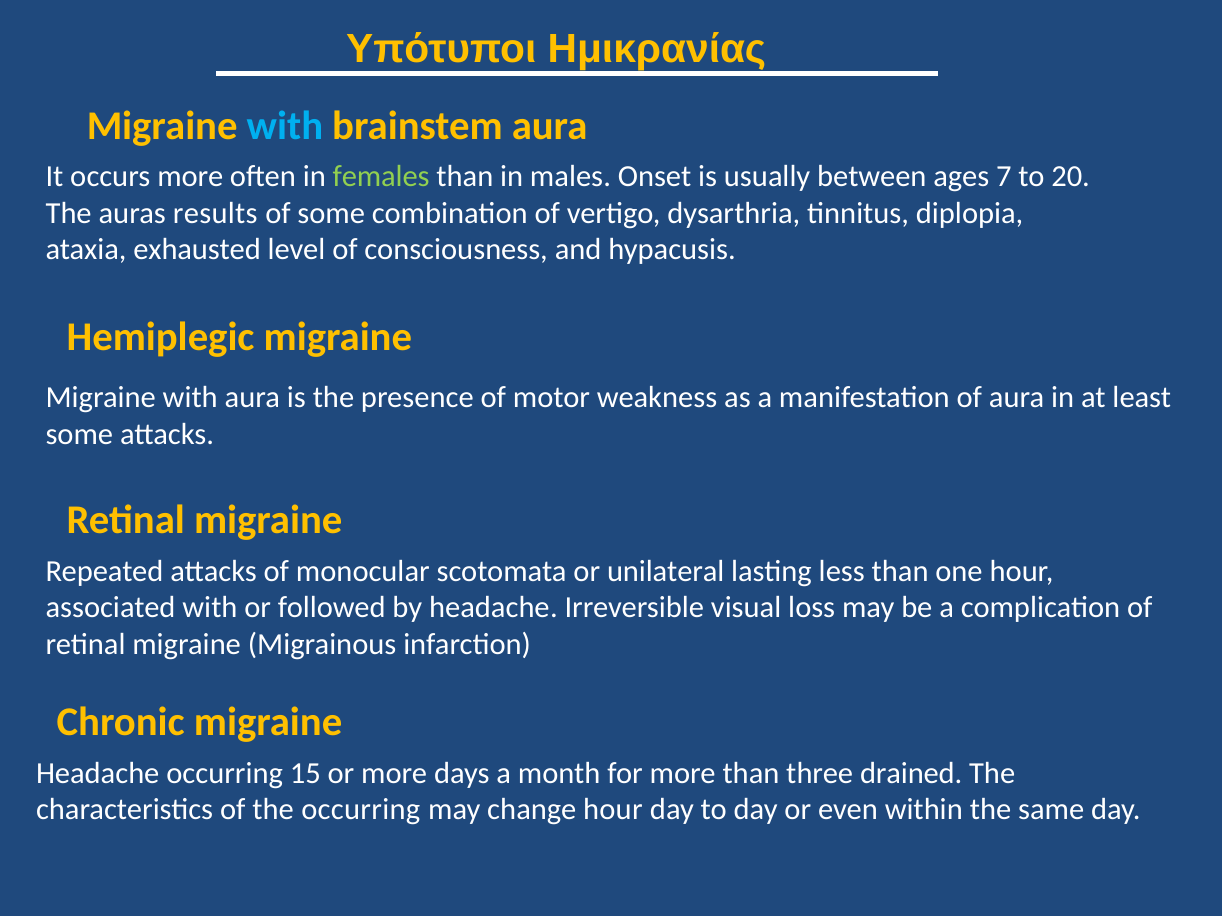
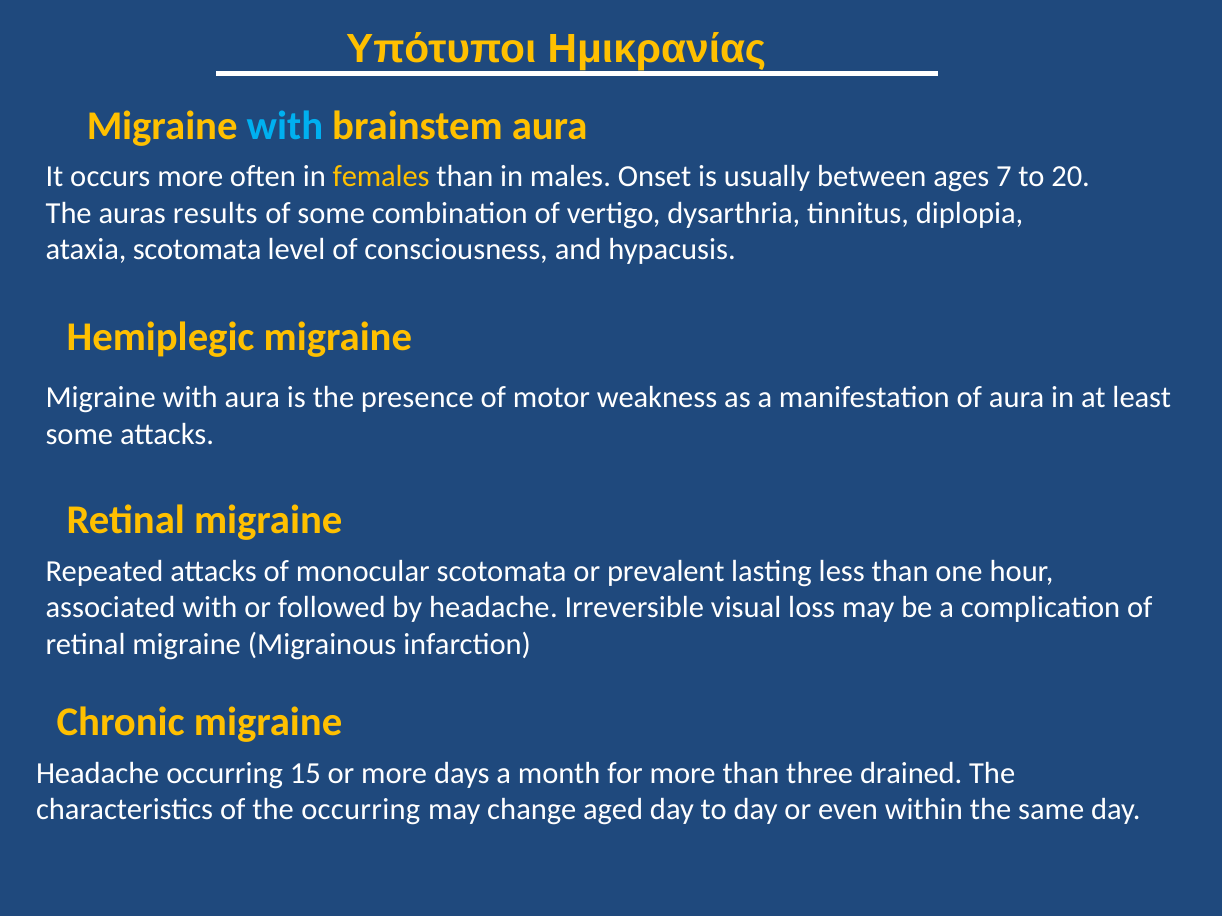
females colour: light green -> yellow
ataxia exhausted: exhausted -> scotomata
unilateral: unilateral -> prevalent
change hour: hour -> aged
